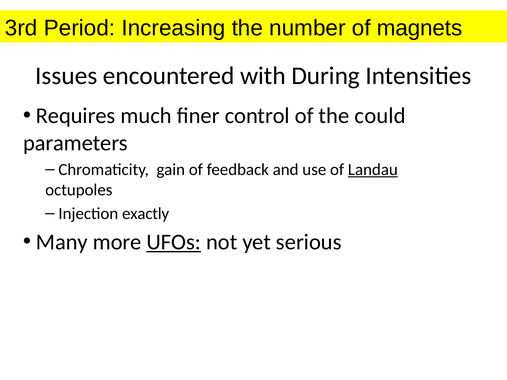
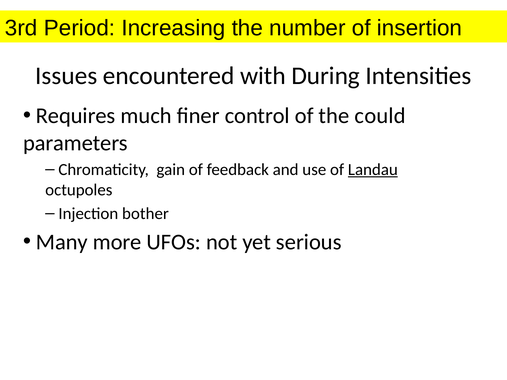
magnets: magnets -> insertion
exactly: exactly -> bother
UFOs underline: present -> none
